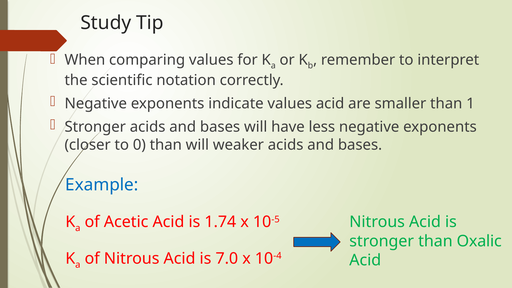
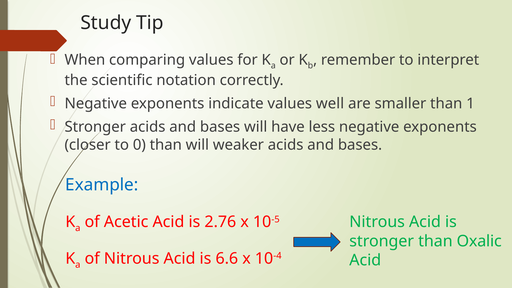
values acid: acid -> well
1.74: 1.74 -> 2.76
7.0: 7.0 -> 6.6
